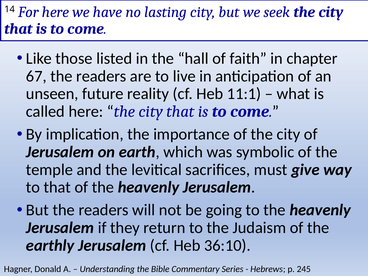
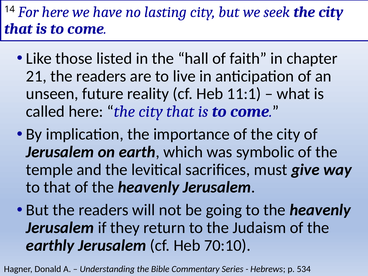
67: 67 -> 21
36:10: 36:10 -> 70:10
245: 245 -> 534
